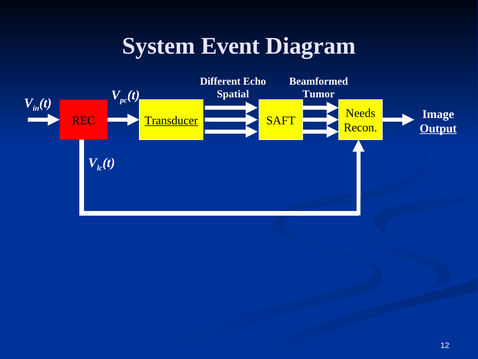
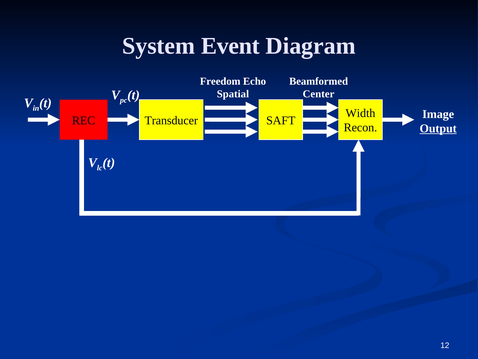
Different: Different -> Freedom
Tumor: Tumor -> Center
Needs: Needs -> Width
Transducer underline: present -> none
